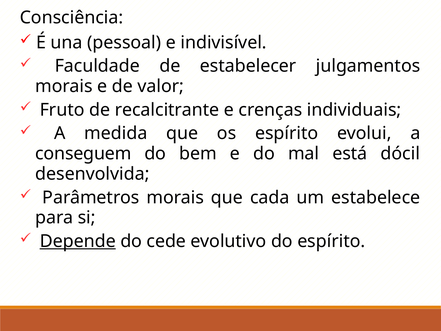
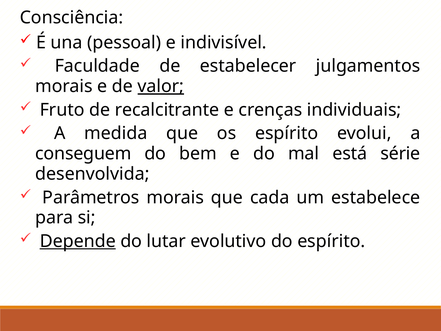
valor underline: none -> present
dócil: dócil -> série
cede: cede -> lutar
